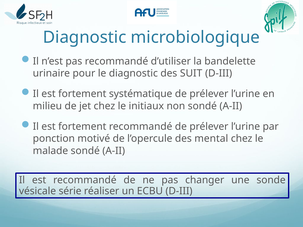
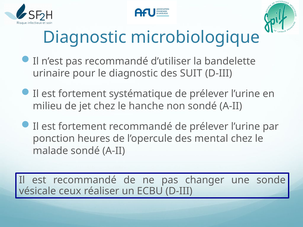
initiaux: initiaux -> hanche
motivé: motivé -> heures
série: série -> ceux
